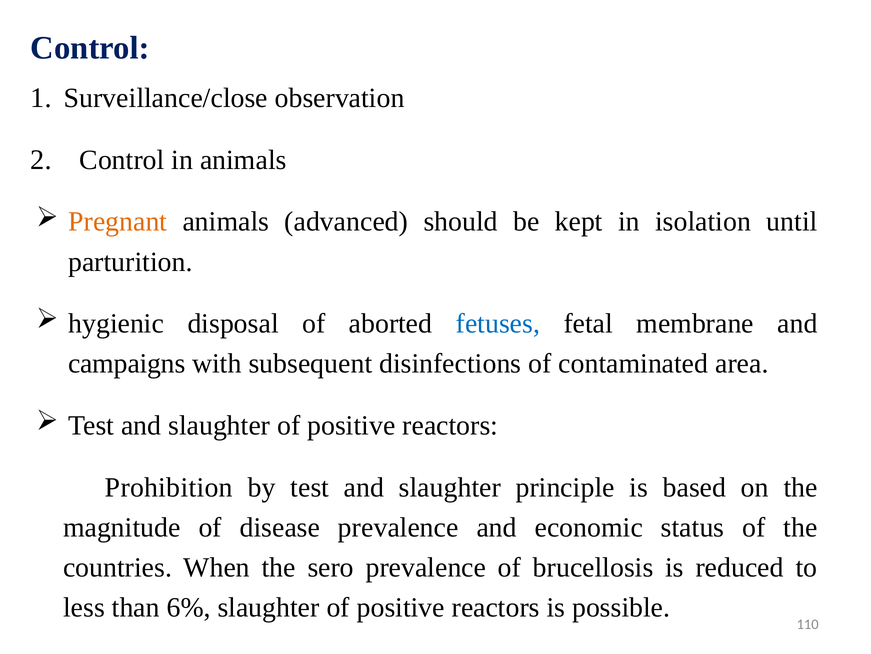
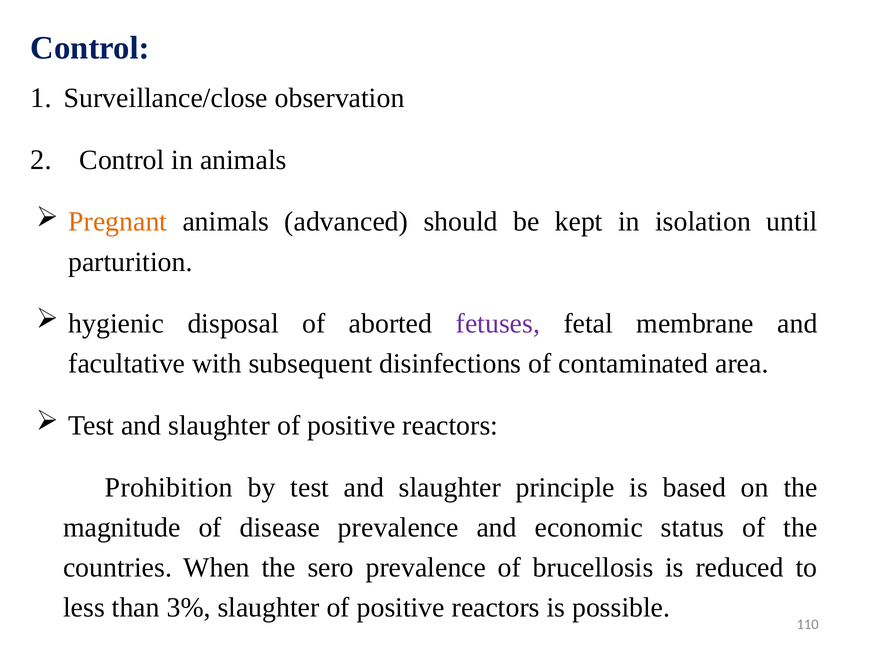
fetuses colour: blue -> purple
campaigns: campaigns -> facultative
6%: 6% -> 3%
